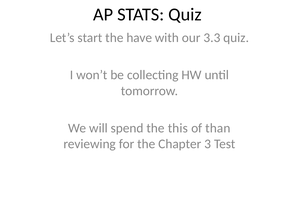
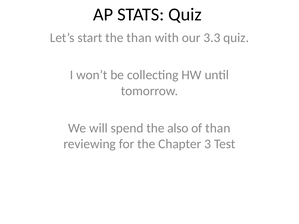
the have: have -> than
this: this -> also
